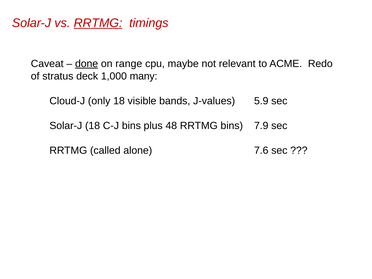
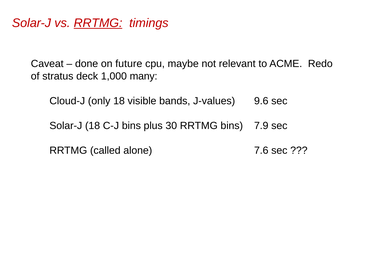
done underline: present -> none
range: range -> future
5.9: 5.9 -> 9.6
48: 48 -> 30
